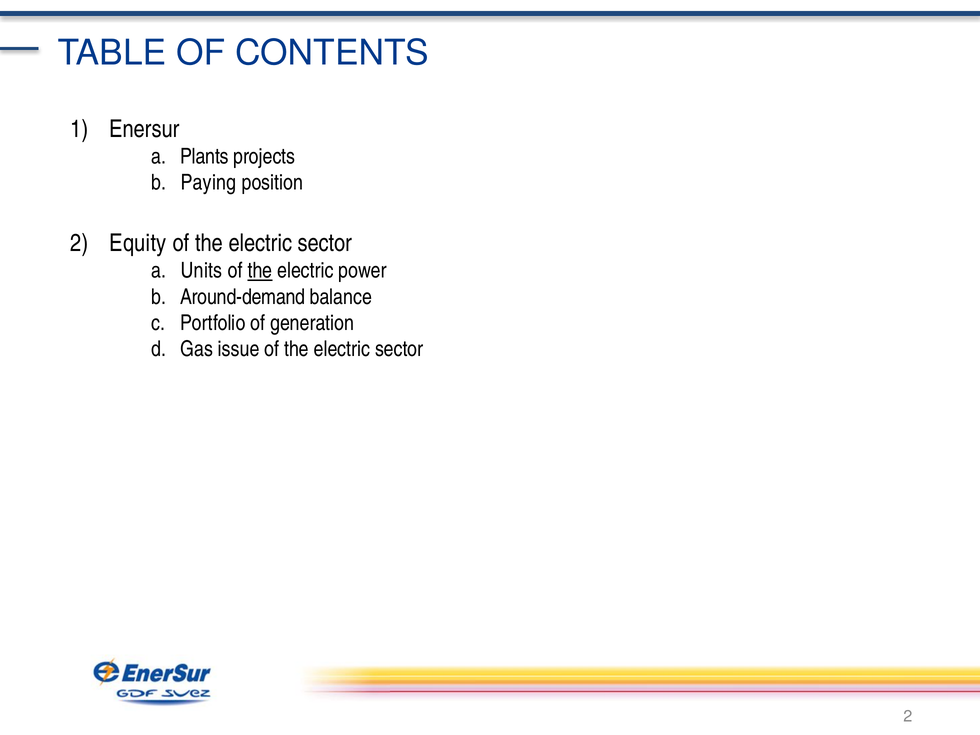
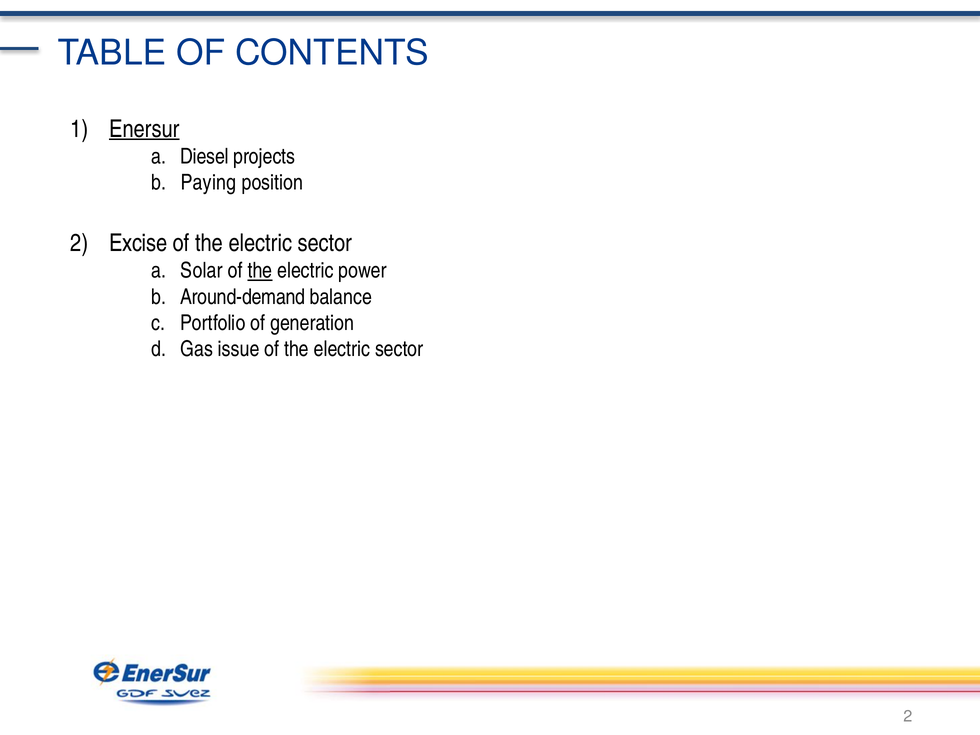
Enersur underline: none -> present
Plants: Plants -> Diesel
Equity: Equity -> Excise
Units: Units -> Solar
